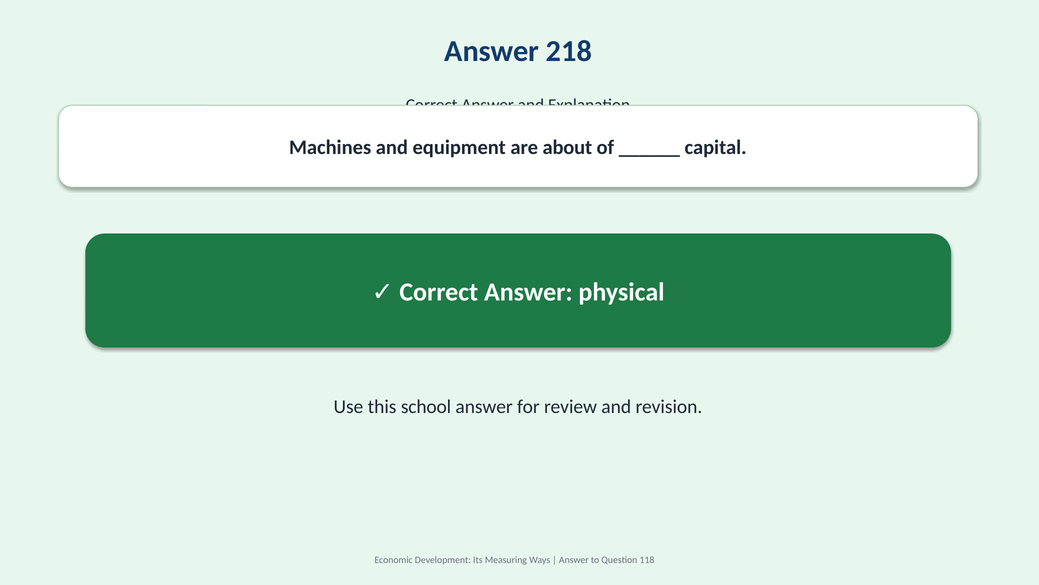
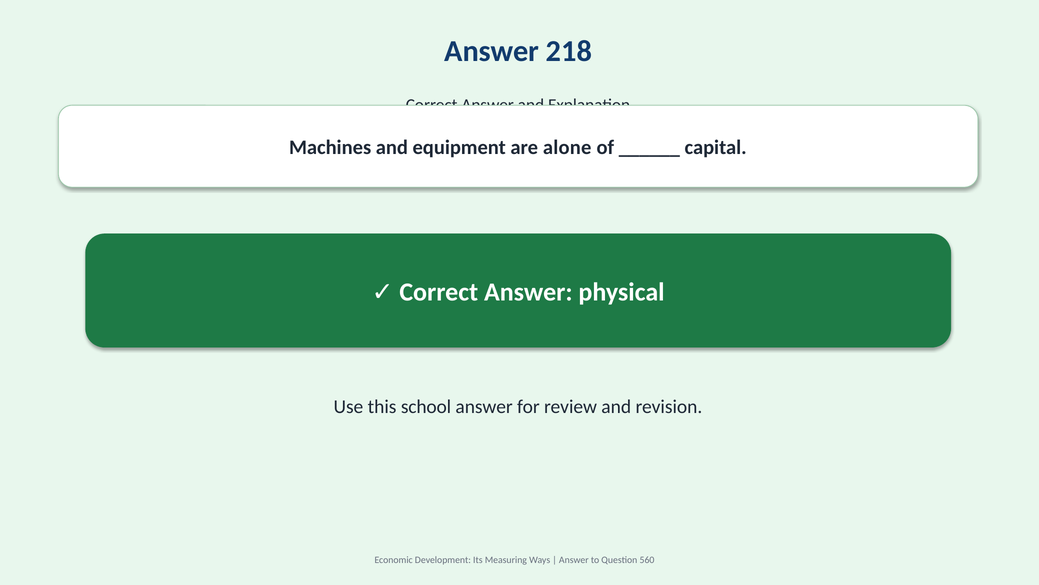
about: about -> alone
118: 118 -> 560
